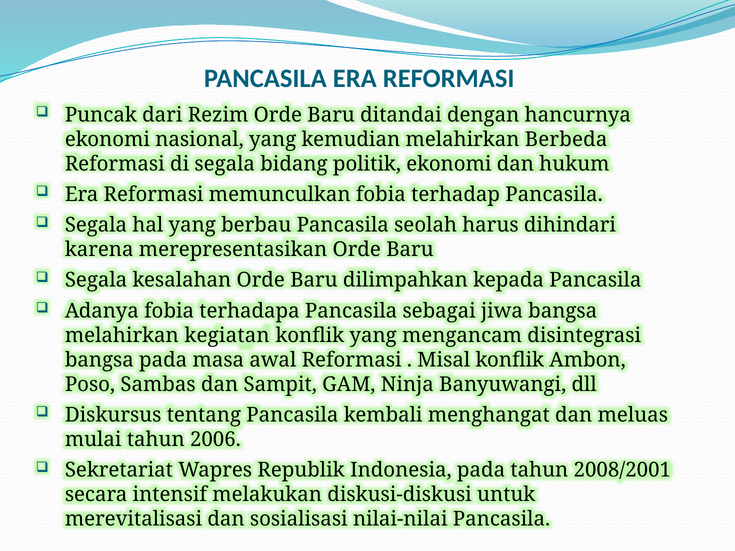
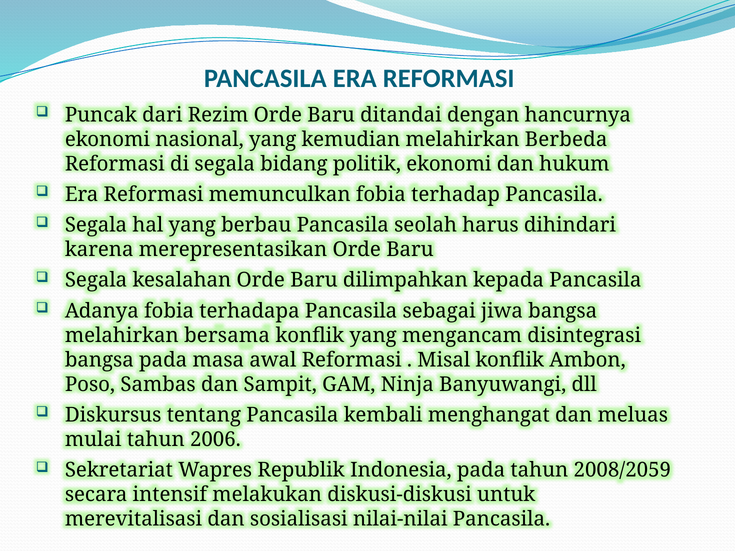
kegiatan: kegiatan -> bersama
2008/2001: 2008/2001 -> 2008/2059
